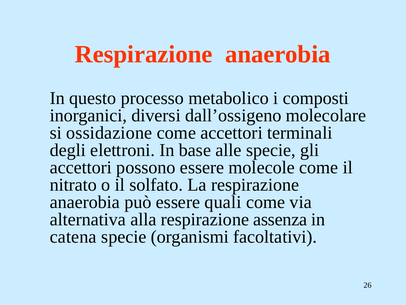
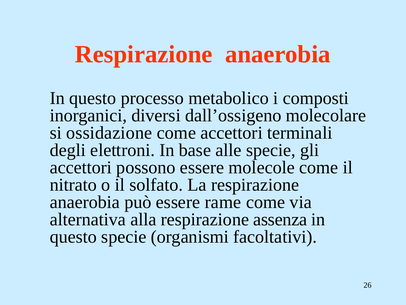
quali: quali -> rame
catena at (73, 237): catena -> questo
